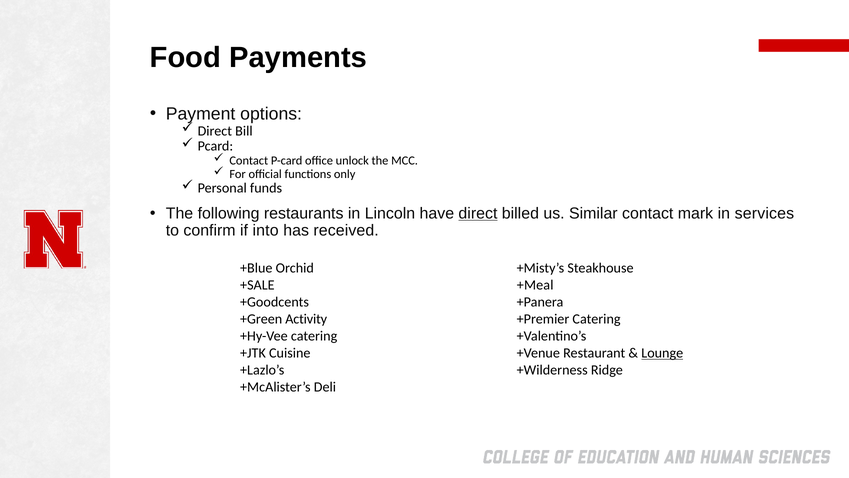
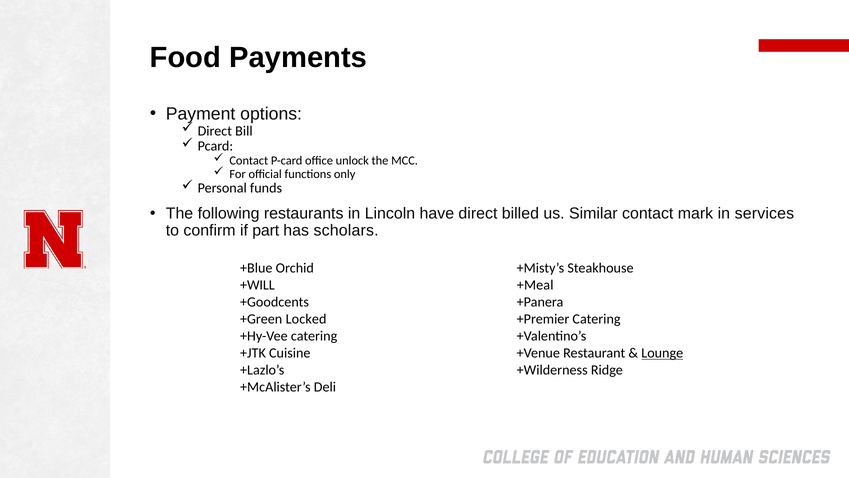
direct at (478, 213) underline: present -> none
into: into -> part
received: received -> scholars
+SALE: +SALE -> +WILL
Activity: Activity -> Locked
